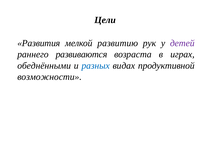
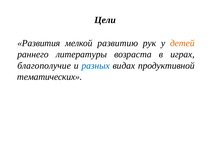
детей colour: purple -> orange
развиваются: развиваются -> литературы
обеднёнными: обеднёнными -> благополучие
возможности: возможности -> тематических
